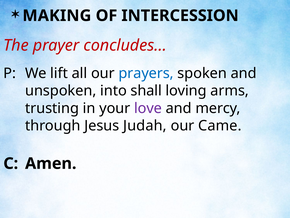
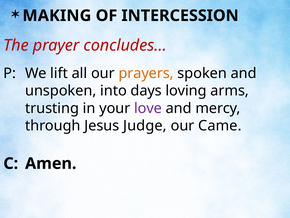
prayers colour: blue -> orange
shall: shall -> days
Judah: Judah -> Judge
